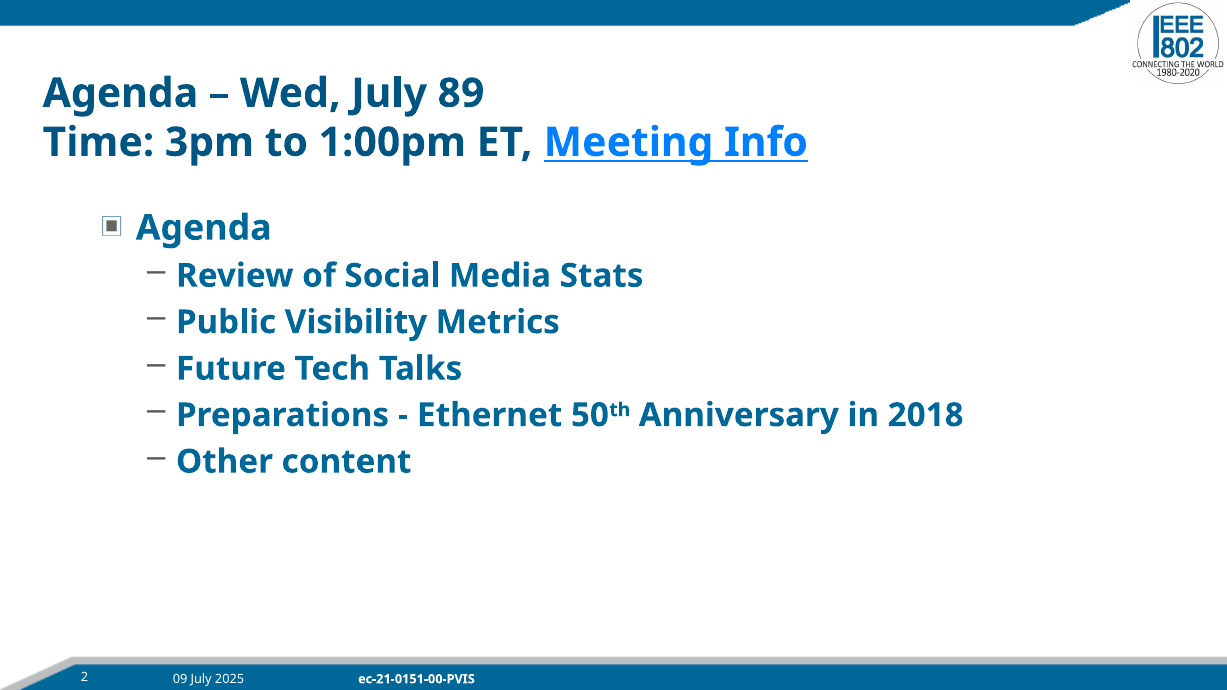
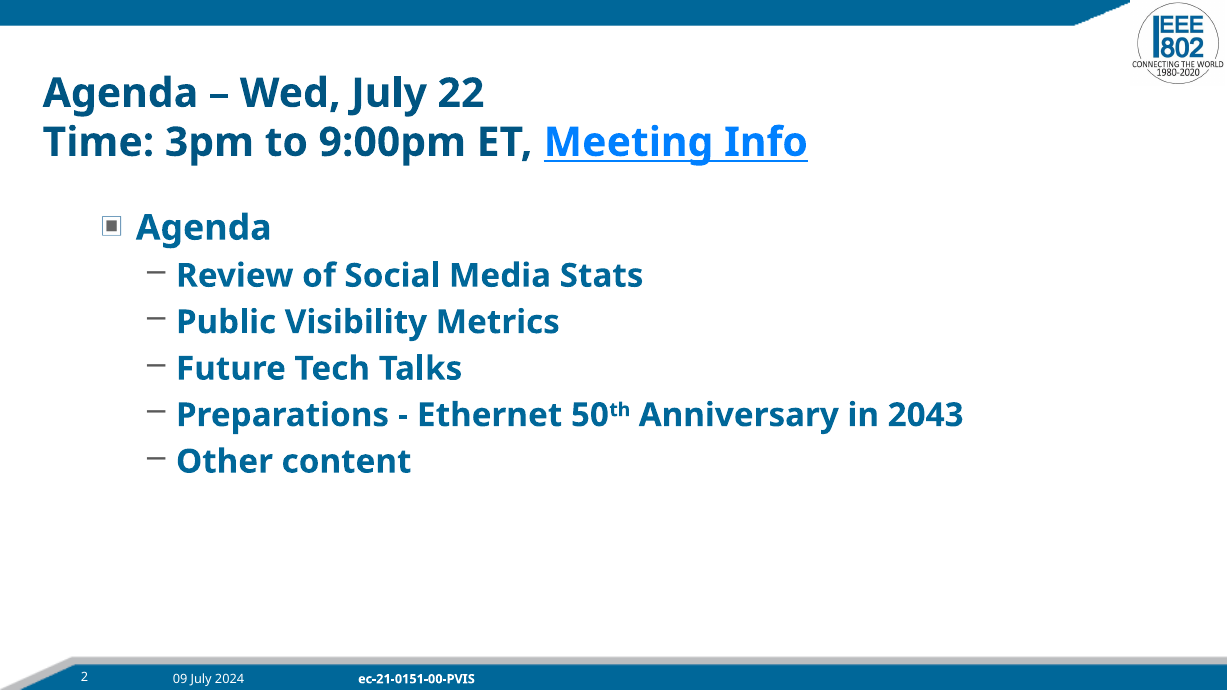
89: 89 -> 22
1:00pm: 1:00pm -> 9:00pm
2018: 2018 -> 2043
2025: 2025 -> 2024
